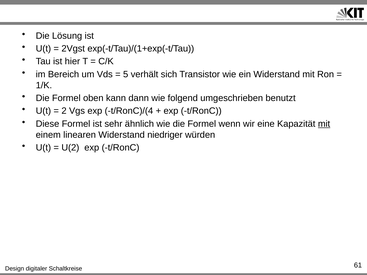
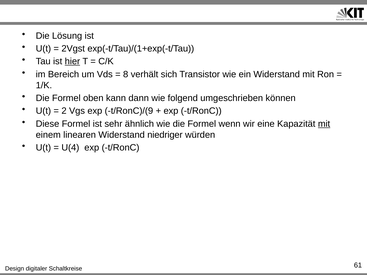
hier underline: none -> present
5: 5 -> 8
benutzt: benutzt -> können
t/RonC)/(4: t/RonC)/(4 -> t/RonC)/(9
U(2: U(2 -> U(4
